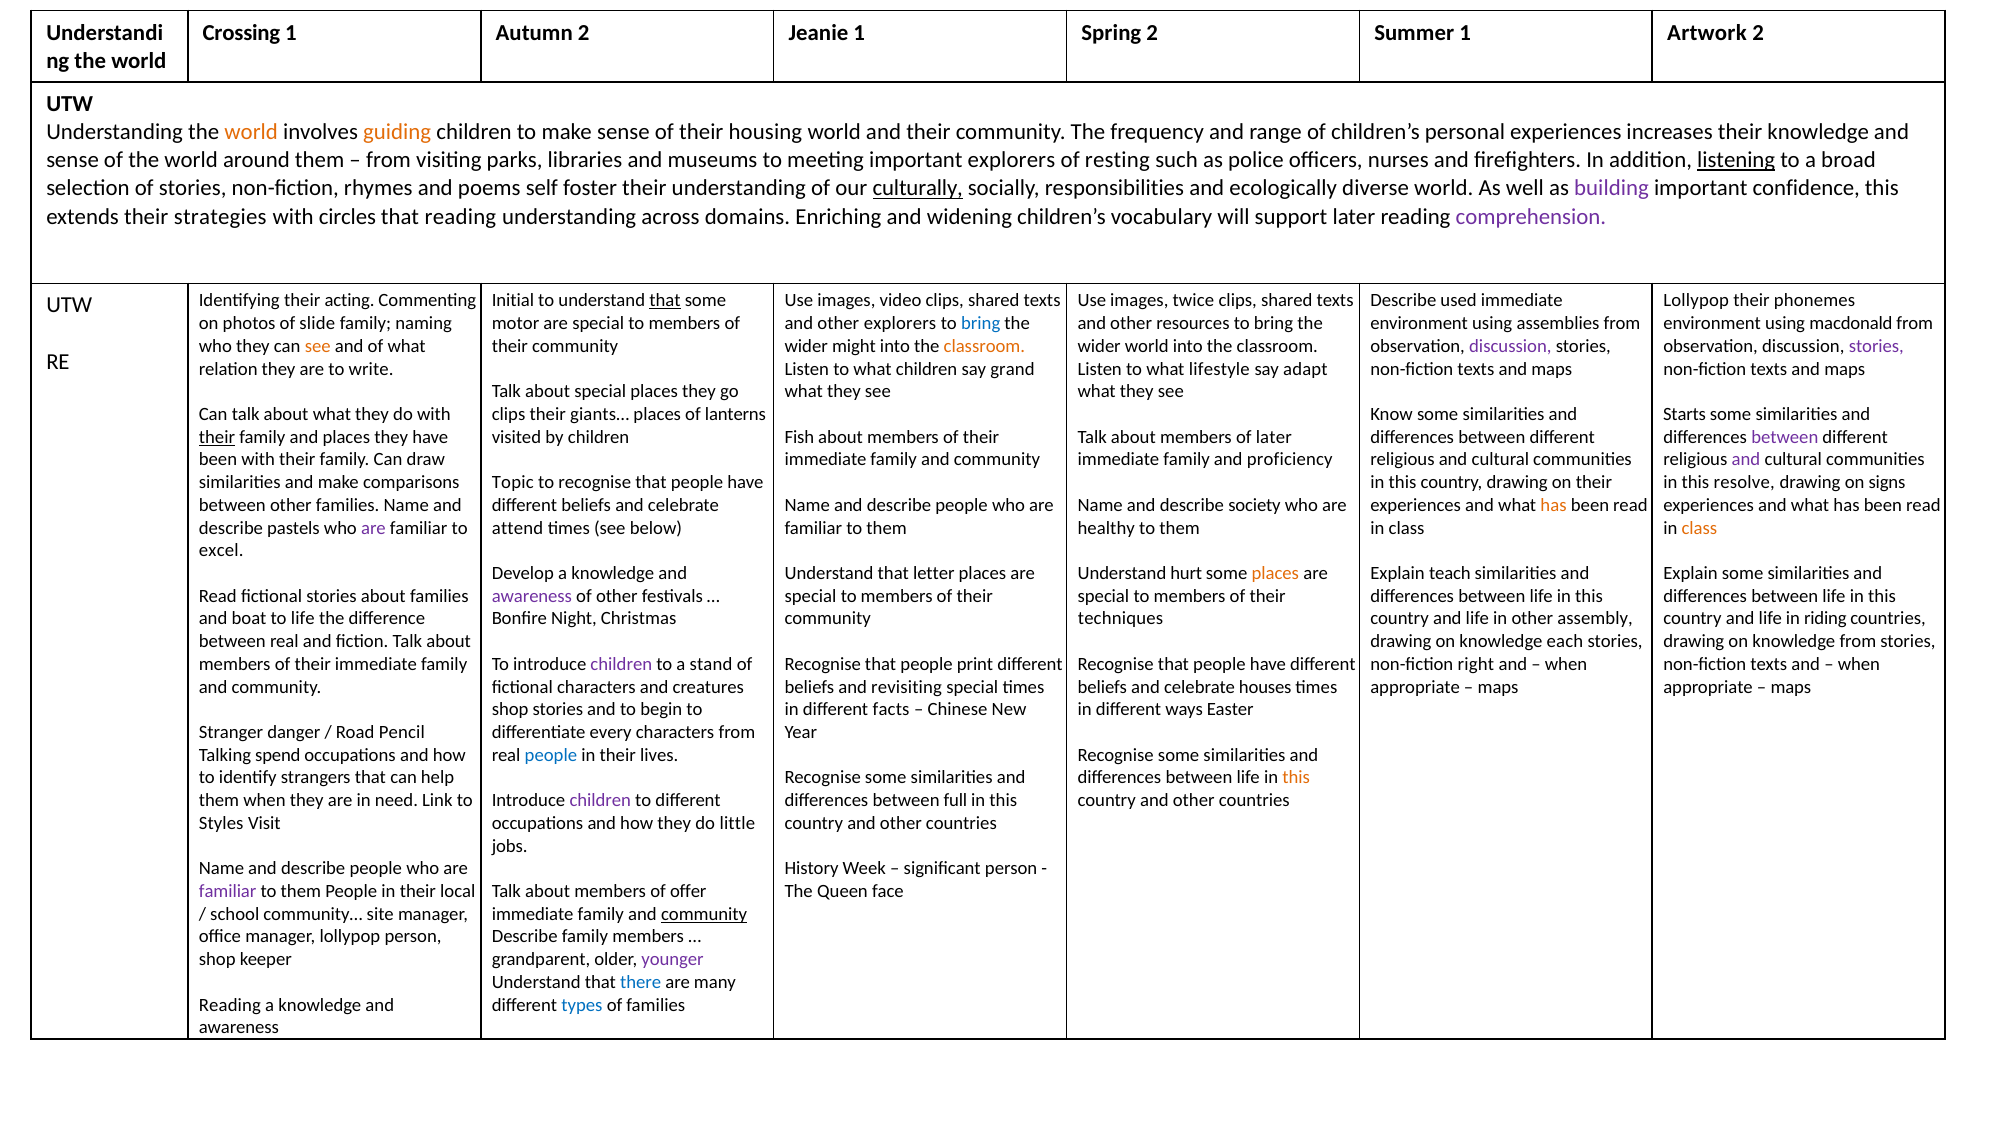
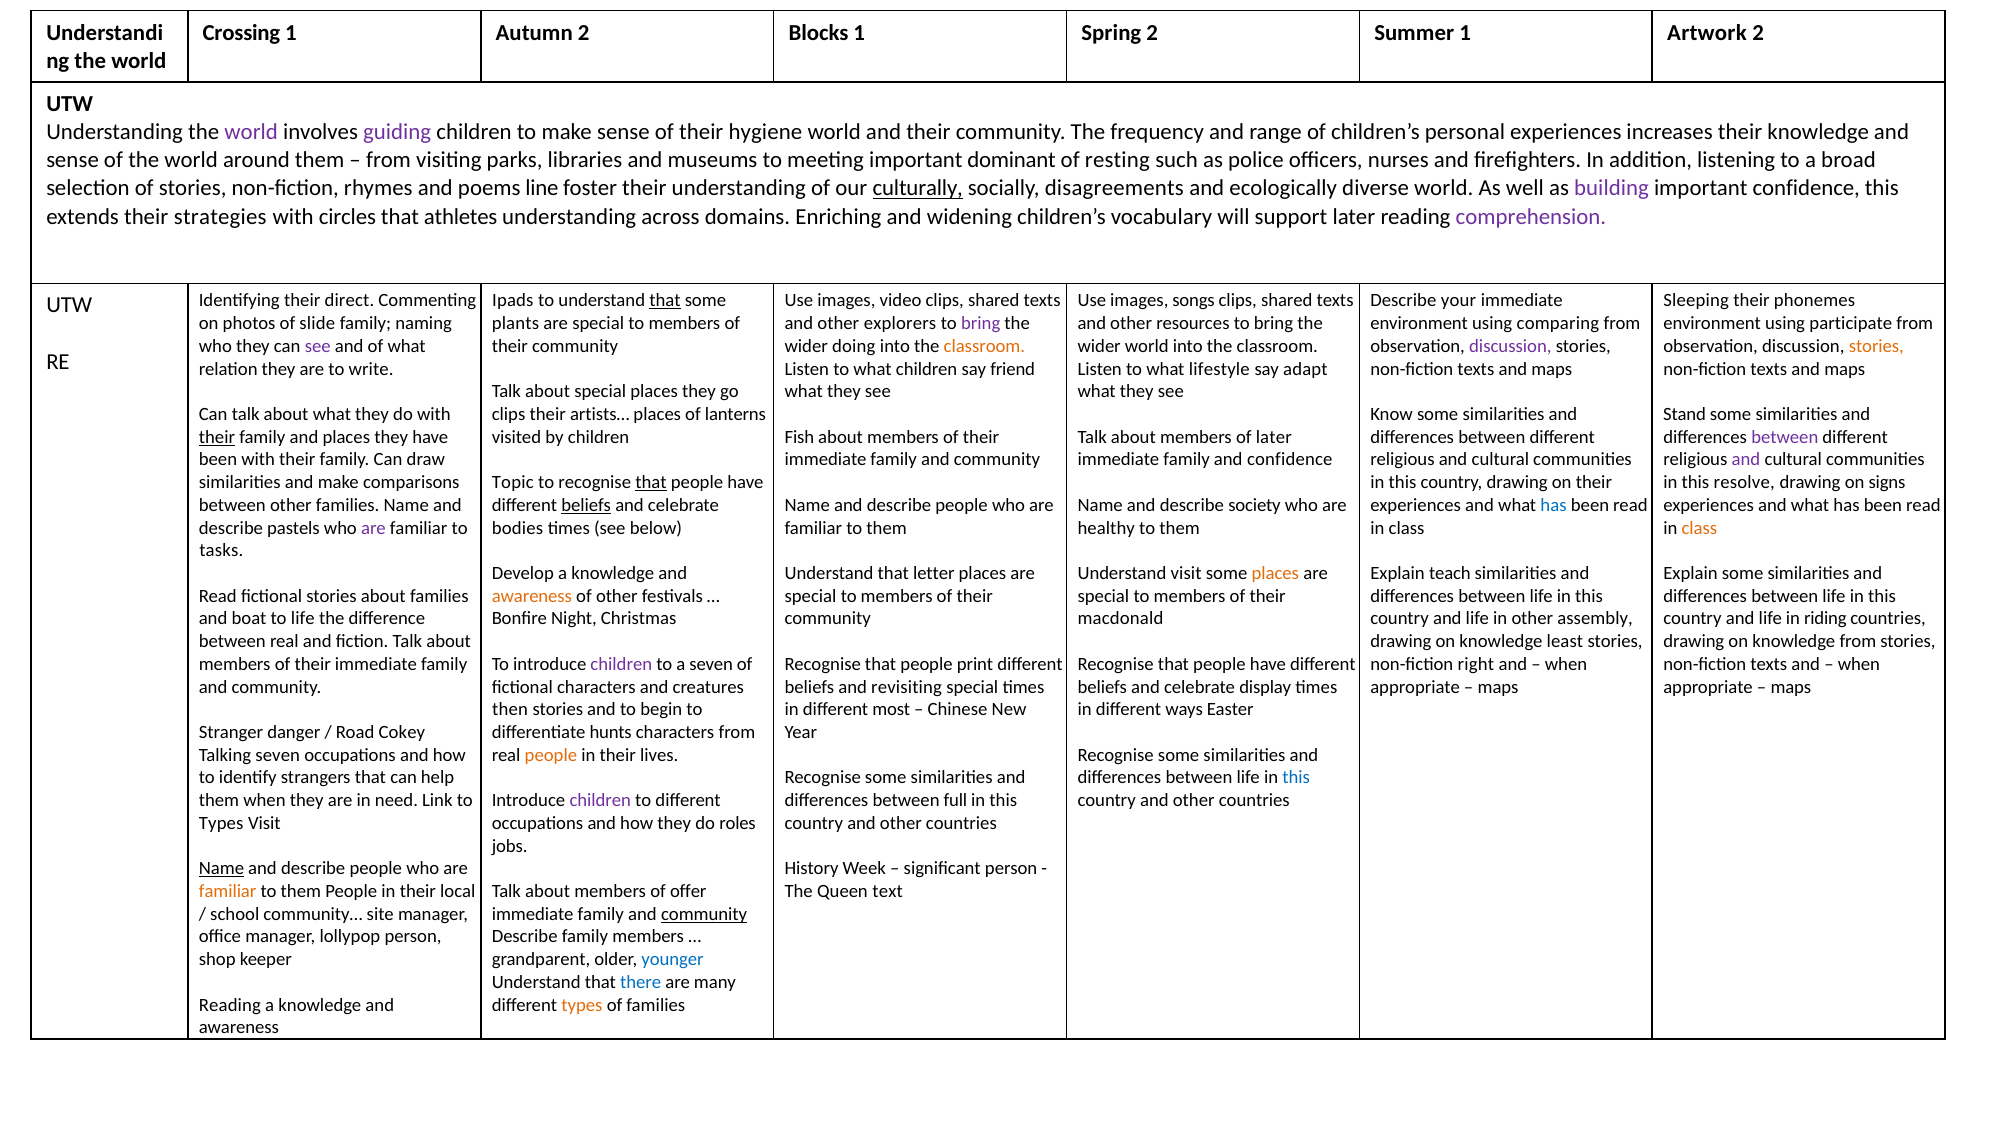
Jeanie: Jeanie -> Blocks
world at (251, 132) colour: orange -> purple
guiding colour: orange -> purple
housing: housing -> hygiene
important explorers: explorers -> dominant
listening underline: present -> none
self: self -> line
responsibilities: responsibilities -> disagreements
that reading: reading -> athletes
acting: acting -> direct
Initial: Initial -> Ipads
twice: twice -> songs
used: used -> your
Lollypop at (1696, 301): Lollypop -> Sleeping
motor: motor -> plants
bring at (981, 323) colour: blue -> purple
assemblies: assemblies -> comparing
macdonald: macdonald -> participate
see at (318, 346) colour: orange -> purple
might: might -> doing
stories at (1876, 346) colour: purple -> orange
grand: grand -> friend
giants…: giants… -> artists…
Starts: Starts -> Stand
and proficiency: proficiency -> confidence
that at (651, 482) underline: none -> present
beliefs at (586, 505) underline: none -> present
has at (1554, 505) colour: orange -> blue
attend: attend -> bodies
excel: excel -> tasks
Understand hurt: hurt -> visit
awareness at (532, 596) colour: purple -> orange
techniques: techniques -> macdonald
each: each -> least
a stand: stand -> seven
houses: houses -> display
shop at (510, 710): shop -> then
facts: facts -> most
Pencil: Pencil -> Cokey
every: every -> hunts
Talking spend: spend -> seven
people at (551, 755) colour: blue -> orange
this at (1296, 778) colour: orange -> blue
Styles at (221, 823): Styles -> Types
little: little -> roles
Name at (222, 869) underline: none -> present
familiar at (228, 891) colour: purple -> orange
face: face -> text
younger colour: purple -> blue
types at (582, 1005) colour: blue -> orange
